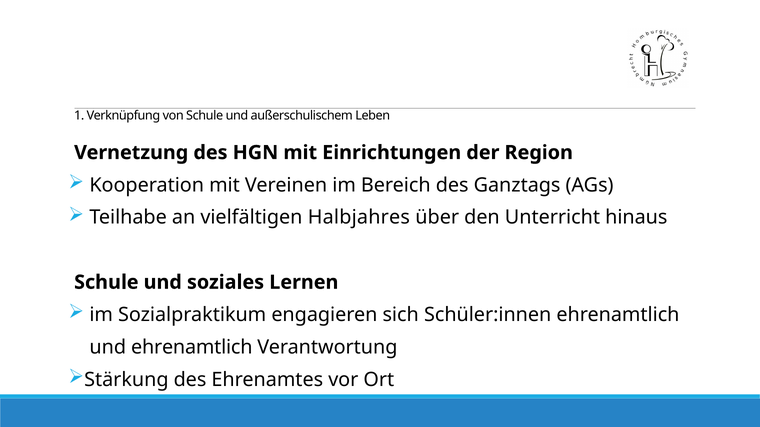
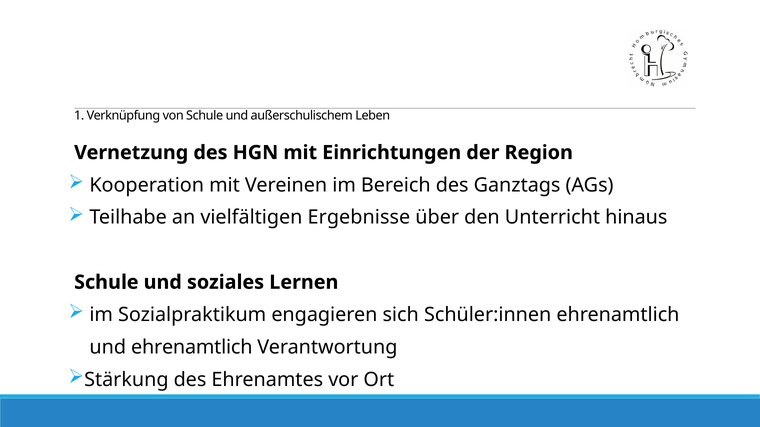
Halbjahres: Halbjahres -> Ergebnisse
